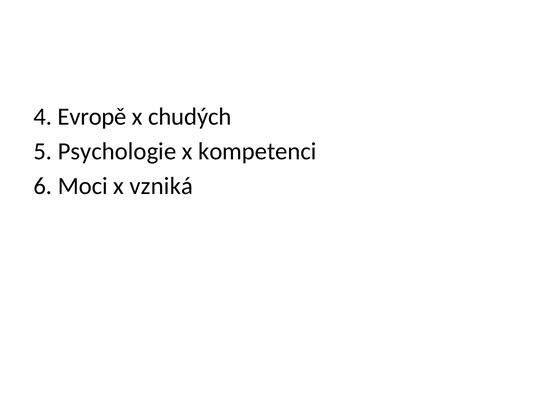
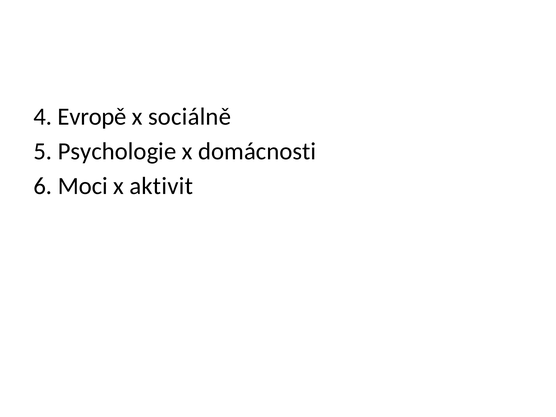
chudých: chudých -> sociálně
kompetenci: kompetenci -> domácnosti
vzniká: vzniká -> aktivit
